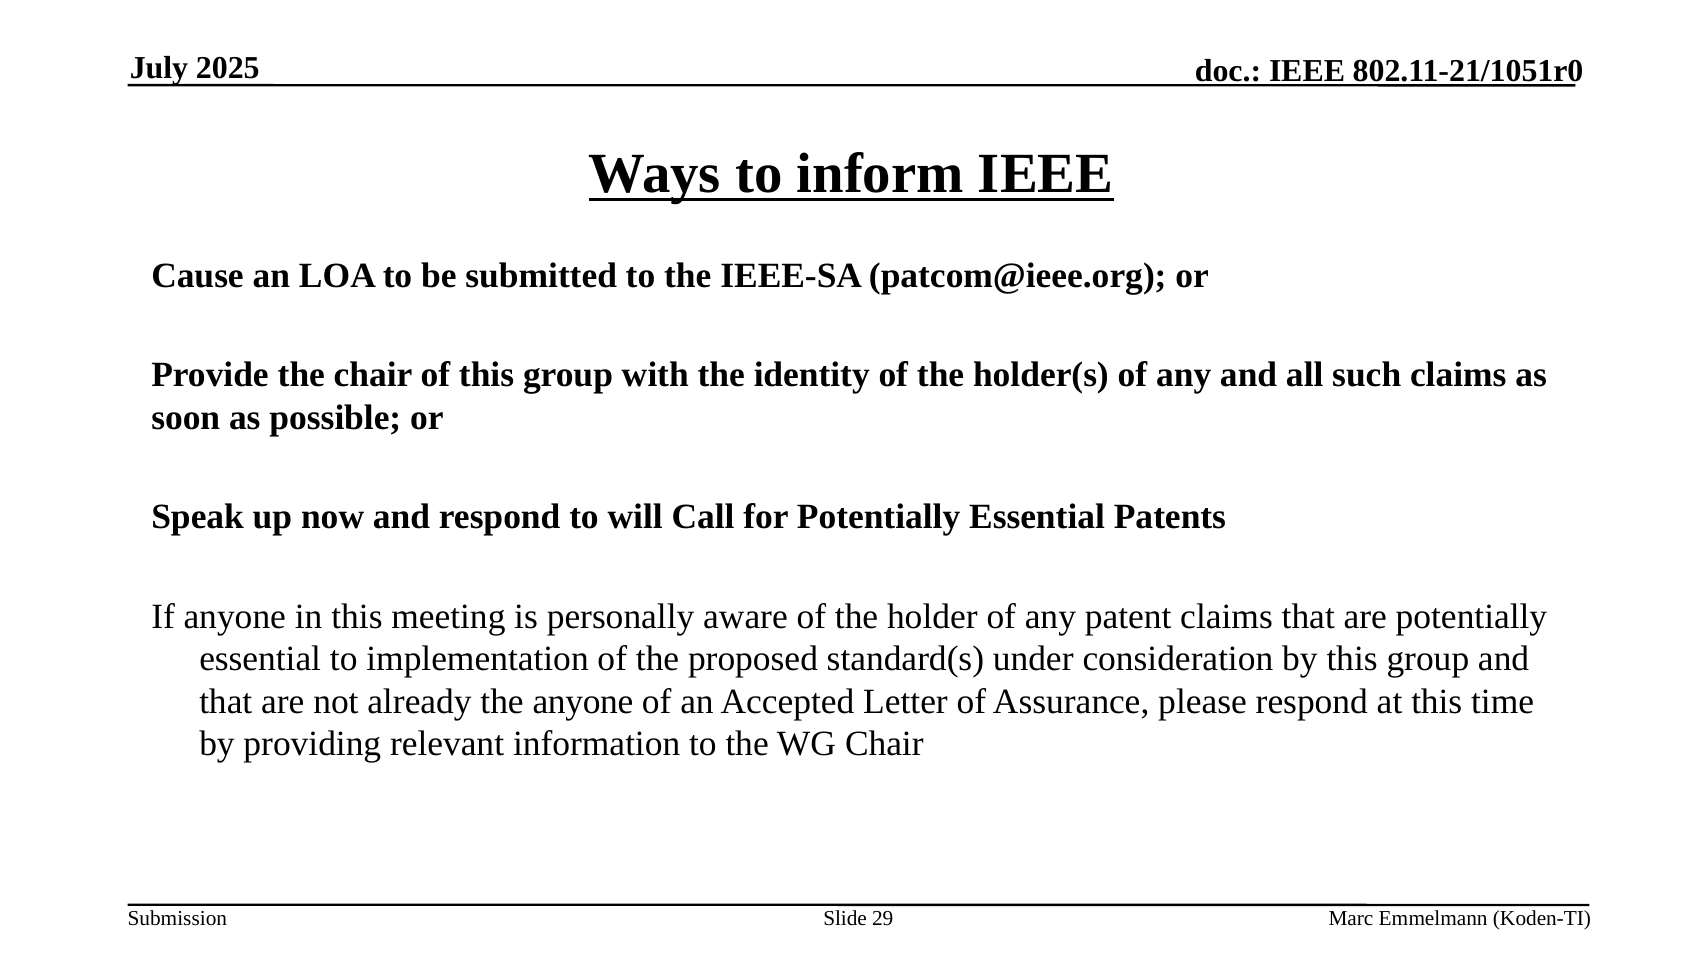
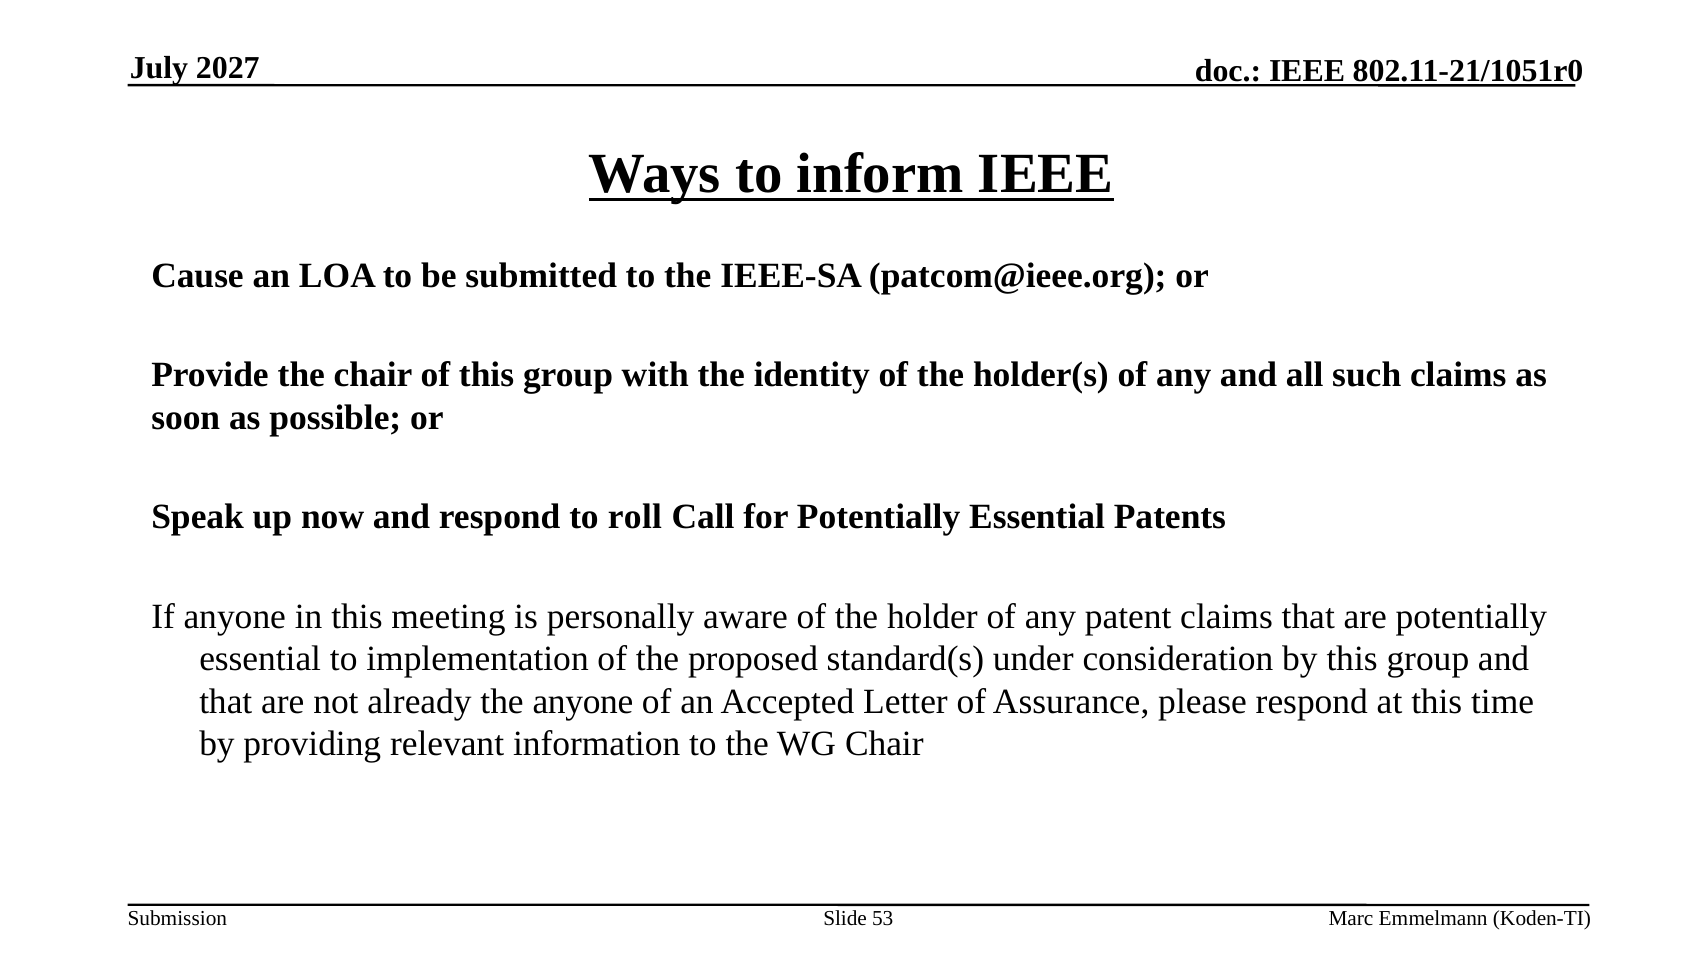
2025: 2025 -> 2027
will: will -> roll
29: 29 -> 53
